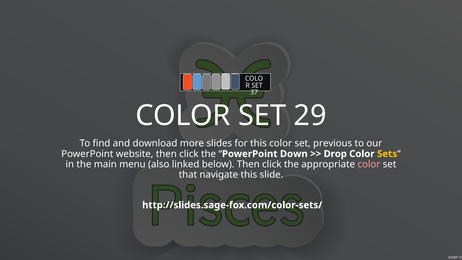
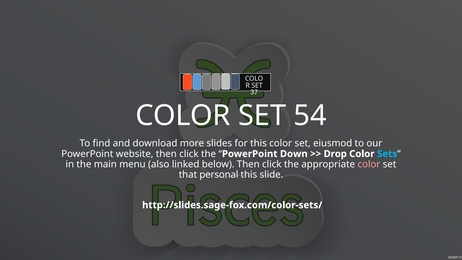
29: 29 -> 54
previous: previous -> eiusmod
Sets colour: yellow -> light blue
navigate: navigate -> personal
